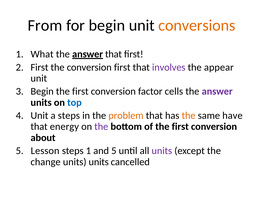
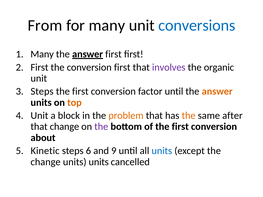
for begin: begin -> many
conversions colour: orange -> blue
What at (42, 54): What -> Many
answer that: that -> first
appear: appear -> organic
3 Begin: Begin -> Steps
factor cells: cells -> until
answer at (217, 92) colour: purple -> orange
top colour: blue -> orange
a steps: steps -> block
have: have -> after
that energy: energy -> change
Lesson: Lesson -> Kinetic
steps 1: 1 -> 6
and 5: 5 -> 9
units at (162, 151) colour: purple -> blue
